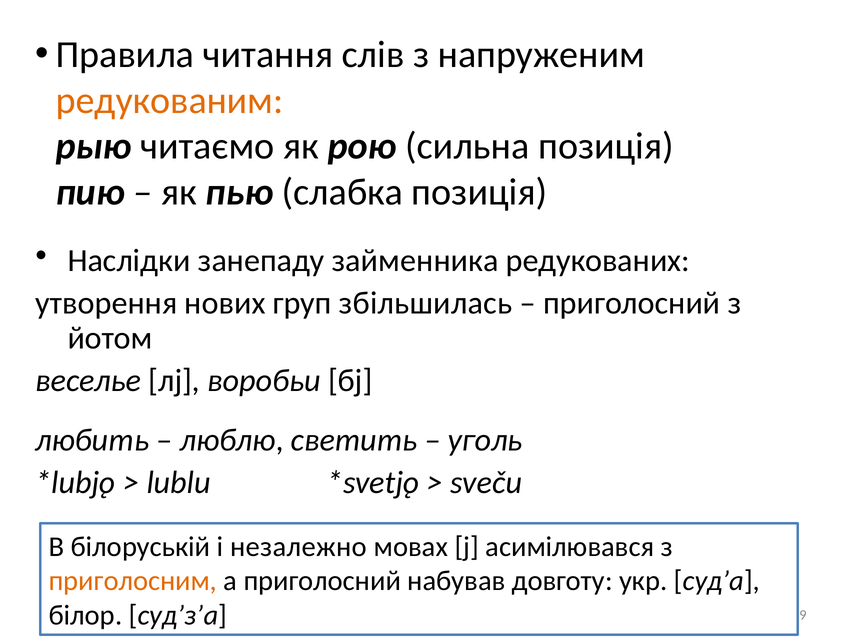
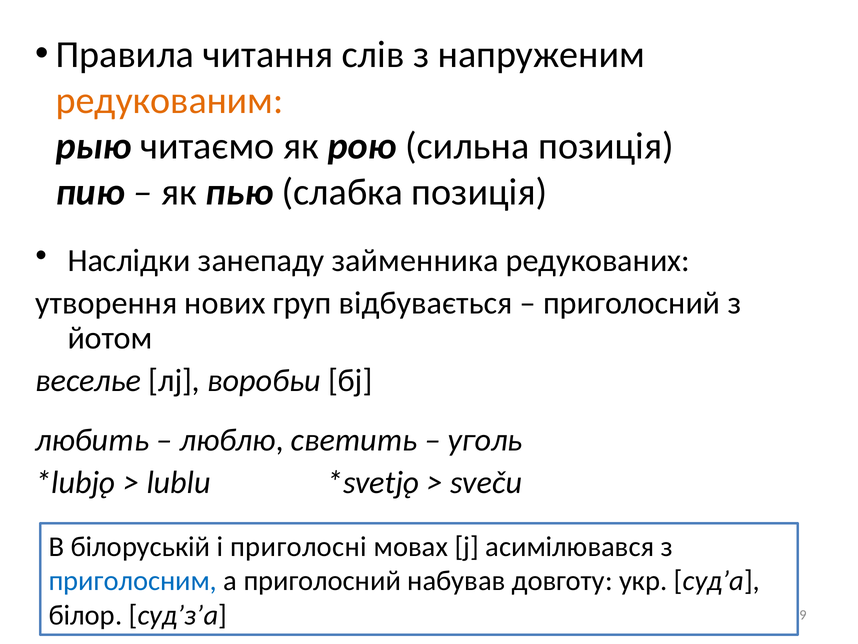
збільшилась: збільшилась -> відбувається
незалежно: незалежно -> приголосні
приголосним colour: orange -> blue
